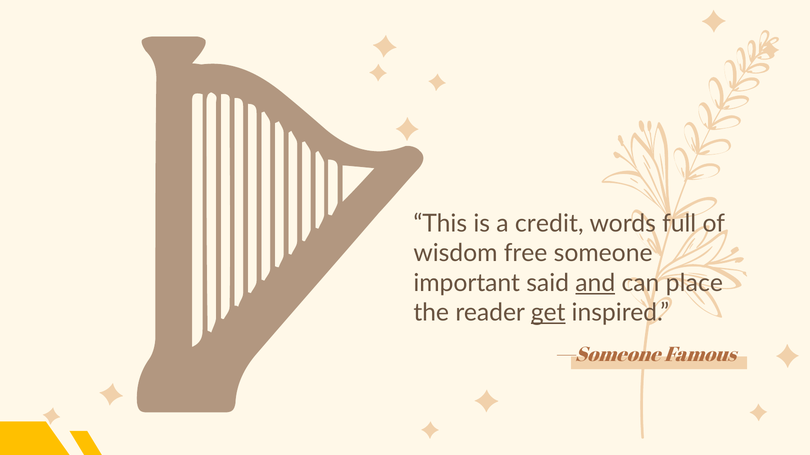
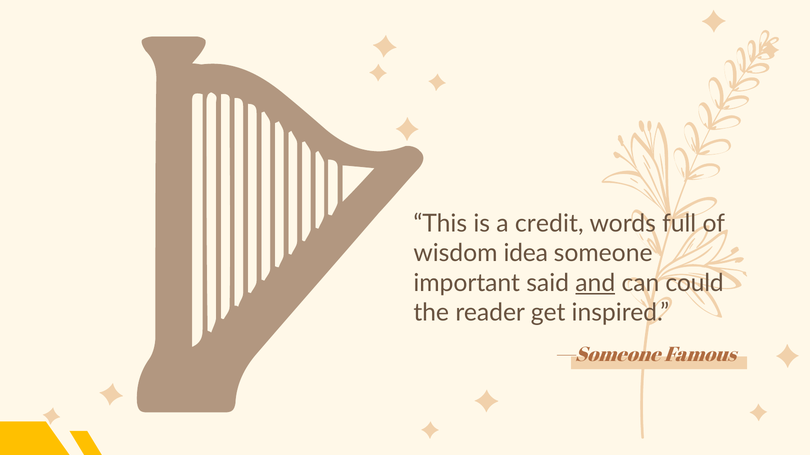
free: free -> idea
place: place -> could
get underline: present -> none
